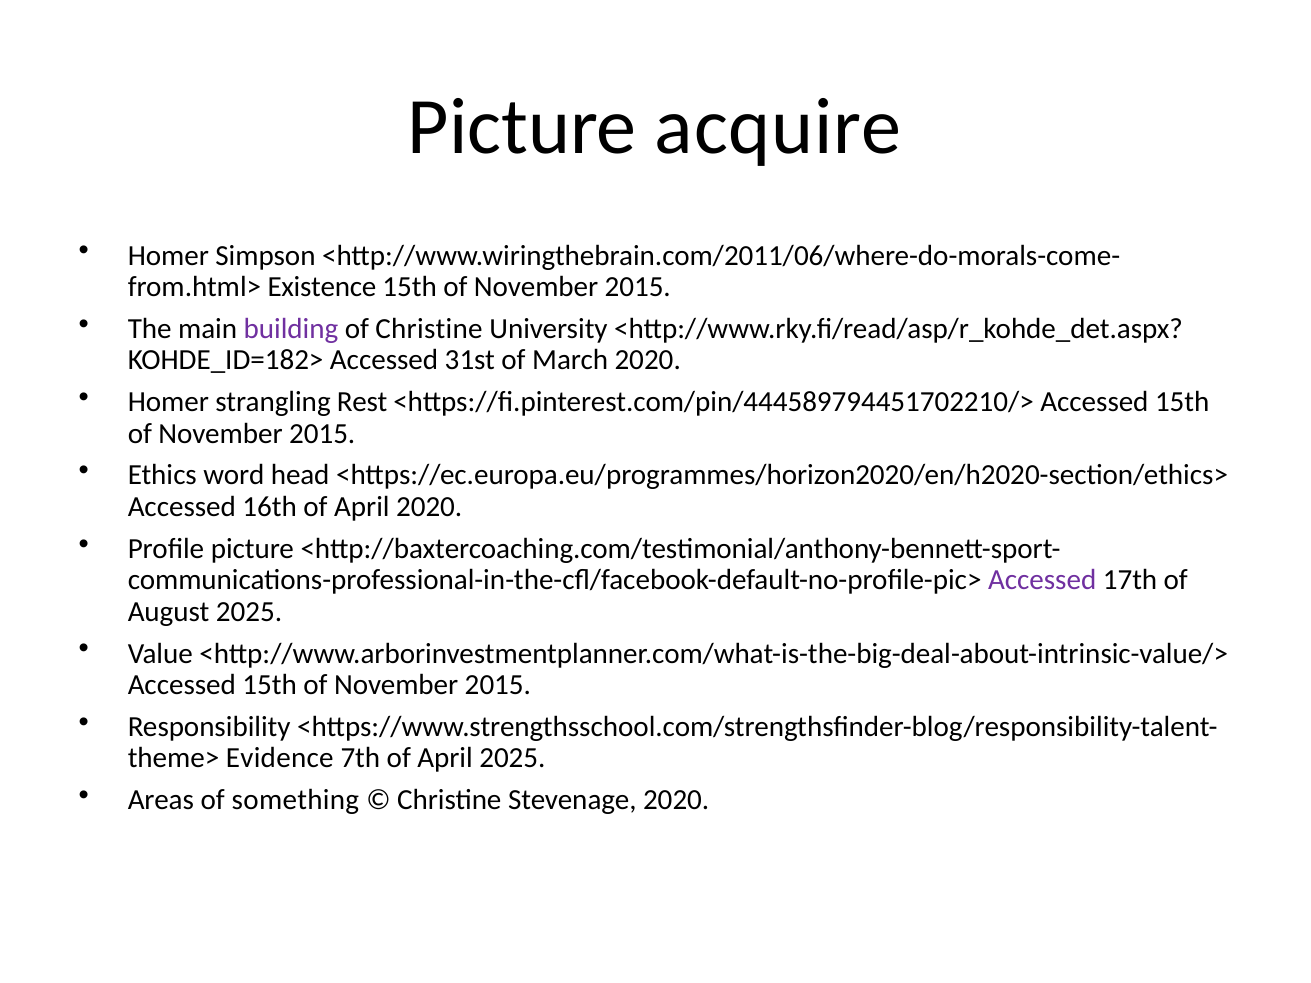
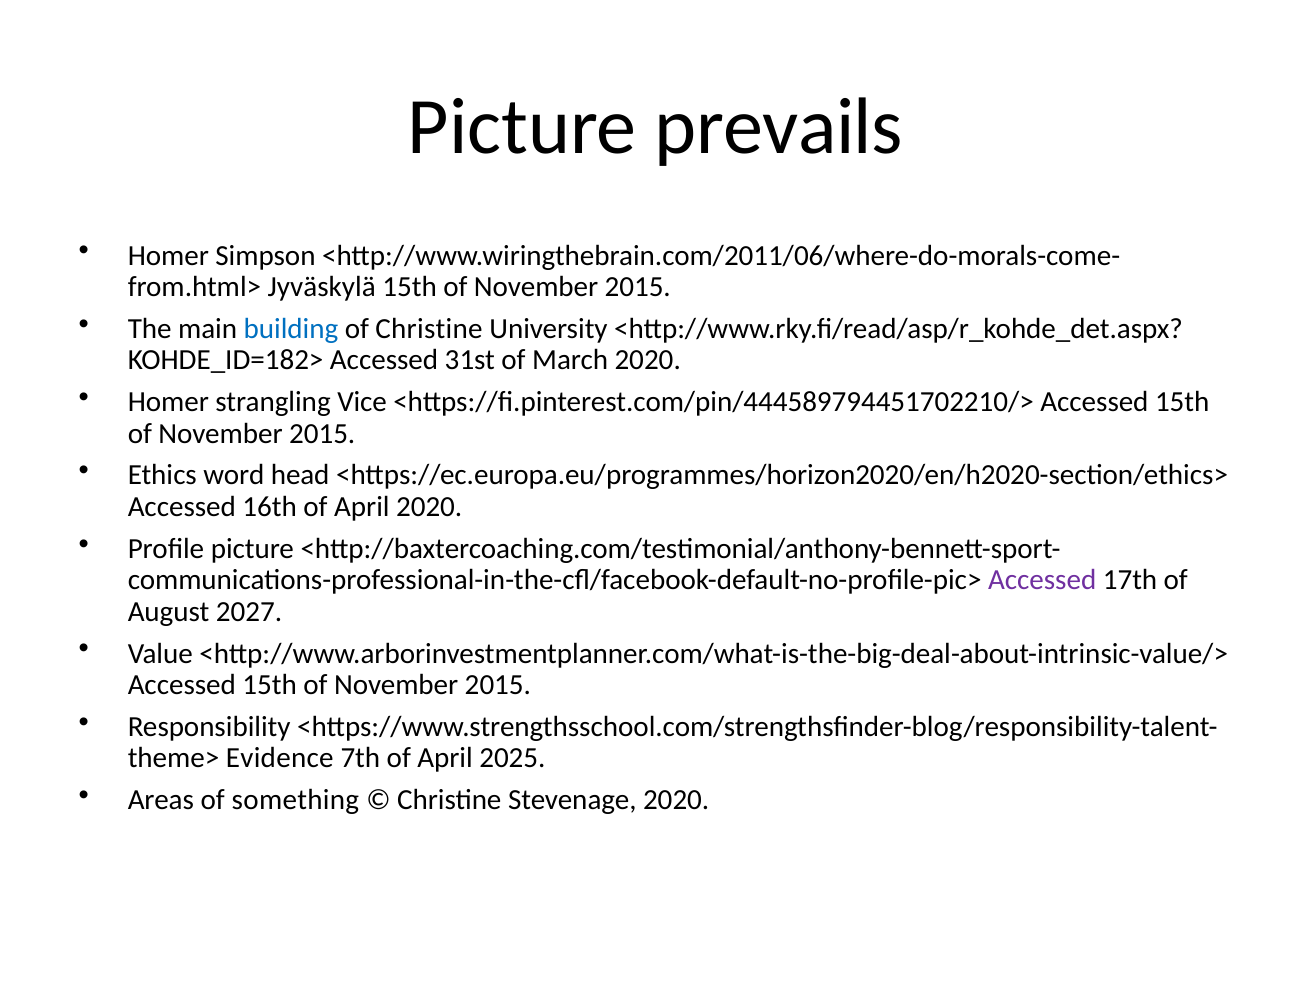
acquire: acquire -> prevails
Existence: Existence -> Jyväskylä
building colour: purple -> blue
Rest: Rest -> Vice
August 2025: 2025 -> 2027
